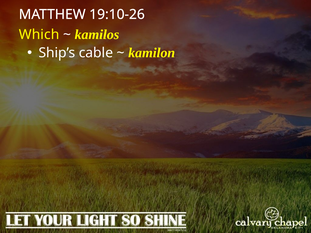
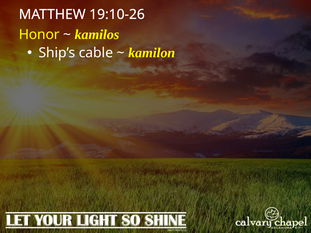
Which: Which -> Honor
